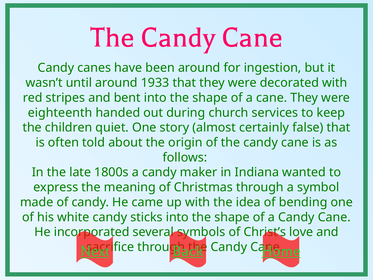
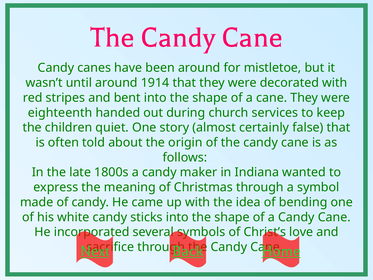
ingestion: ingestion -> mistletoe
1933: 1933 -> 1914
